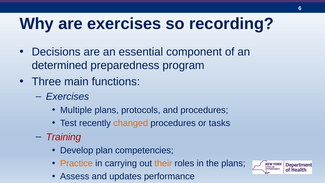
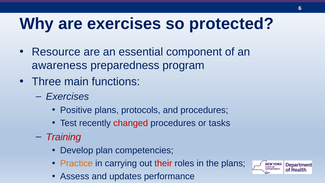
recording: recording -> protected
Decisions: Decisions -> Resource
determined: determined -> awareness
Multiple: Multiple -> Positive
changed colour: orange -> red
their colour: orange -> red
